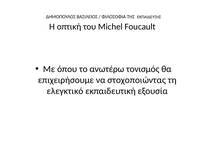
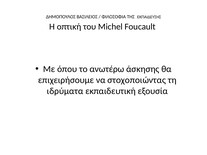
τονισμός: τονισμός -> άσκησης
ελεγκτικό: ελεγκτικό -> ιδρύματα
